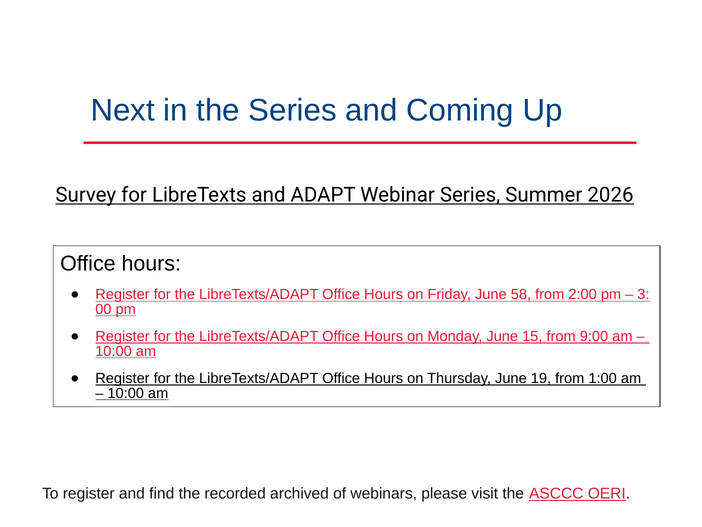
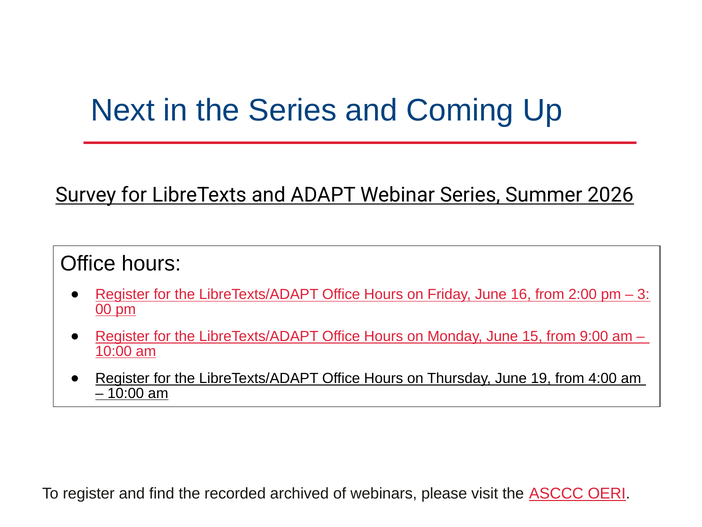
58: 58 -> 16
1:00: 1:00 -> 4:00
